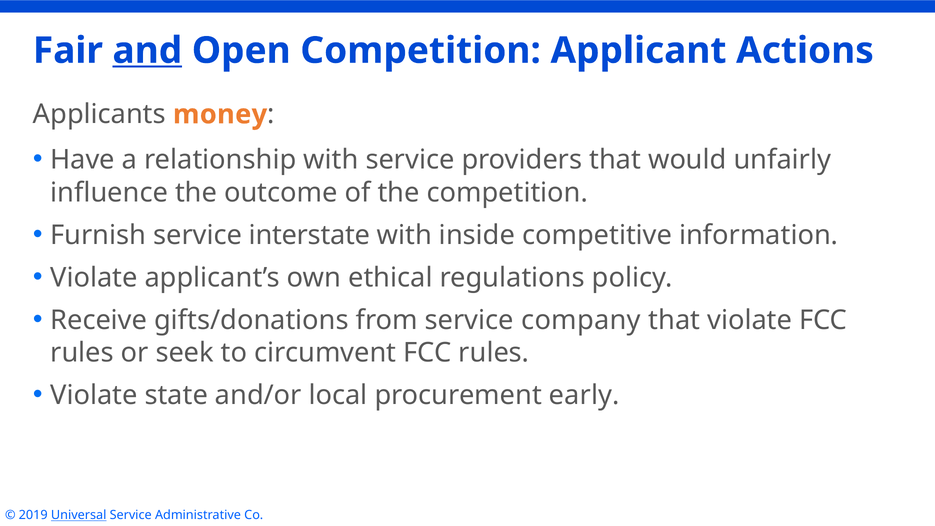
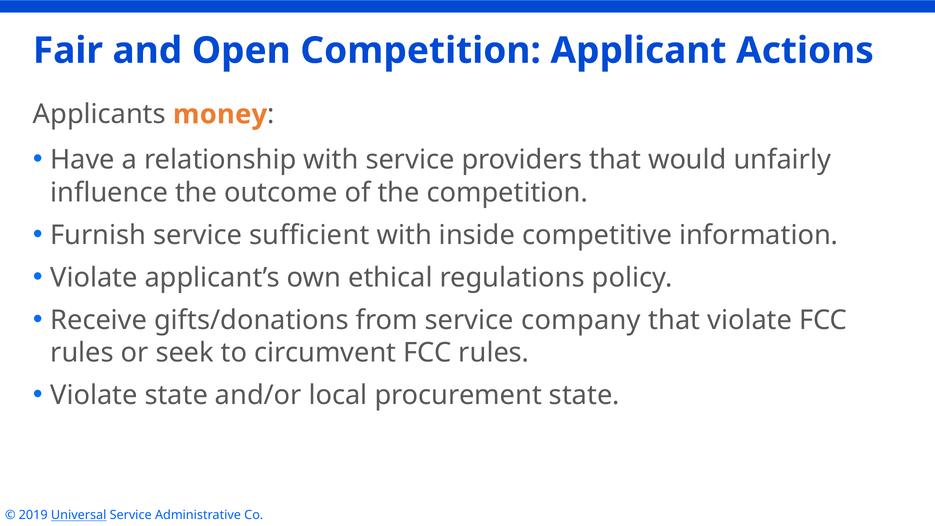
and underline: present -> none
interstate: interstate -> sufficient
procurement early: early -> state
